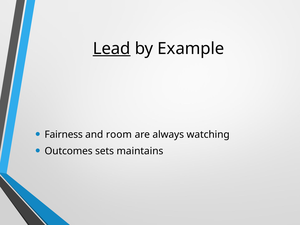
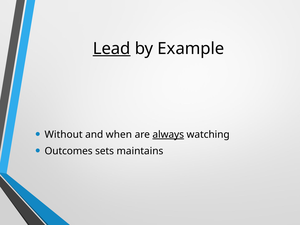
Fairness: Fairness -> Without
room: room -> when
always underline: none -> present
